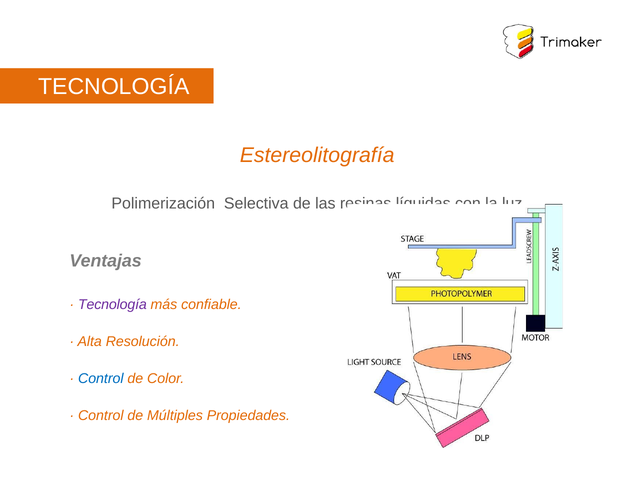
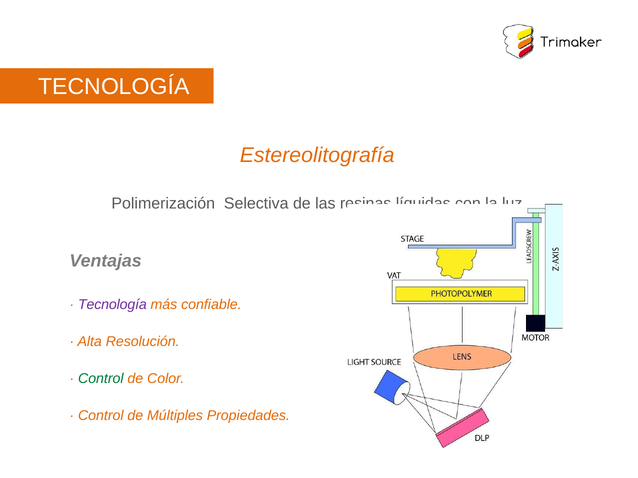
Control at (101, 379) colour: blue -> green
